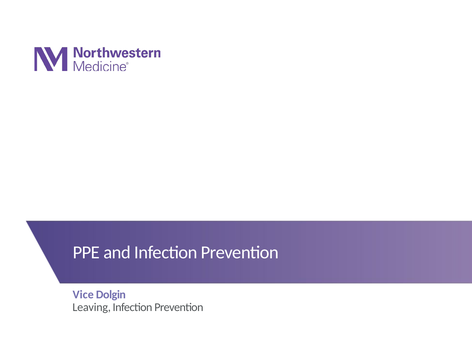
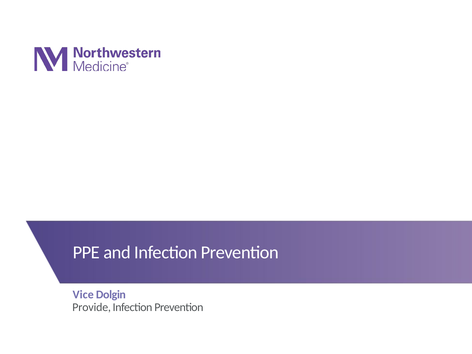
Leaving: Leaving -> Provide
